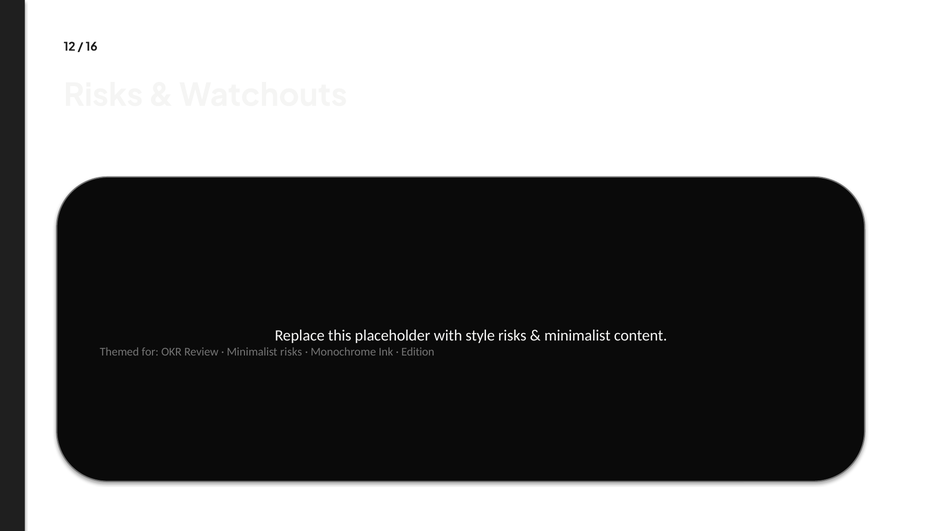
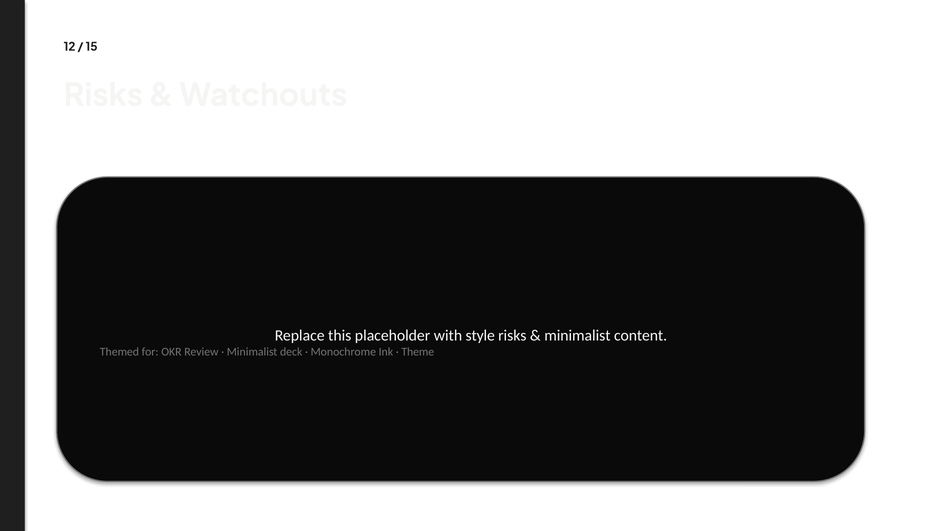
16: 16 -> 15
Minimalist risks: risks -> deck
Edition: Edition -> Theme
